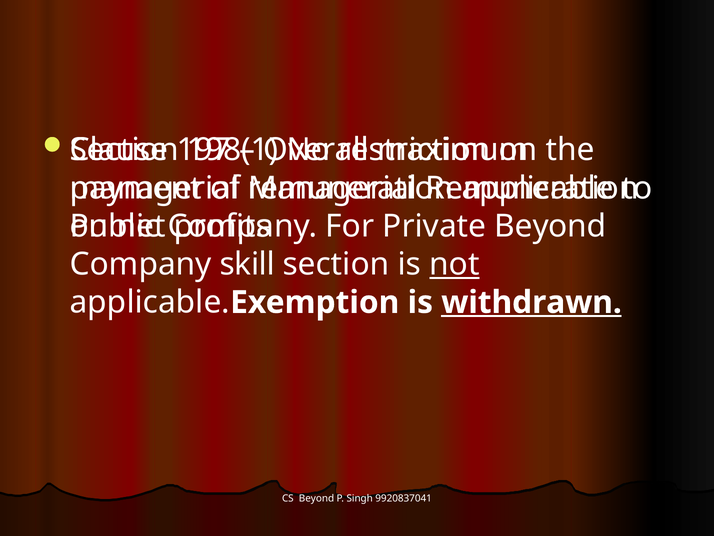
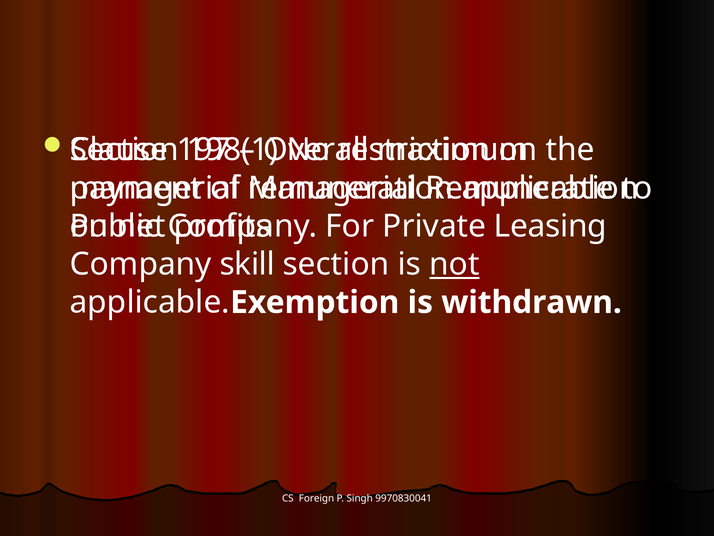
Private Beyond: Beyond -> Leasing
withdrawn underline: present -> none
CS Beyond: Beyond -> Foreign
9920837041: 9920837041 -> 9970830041
